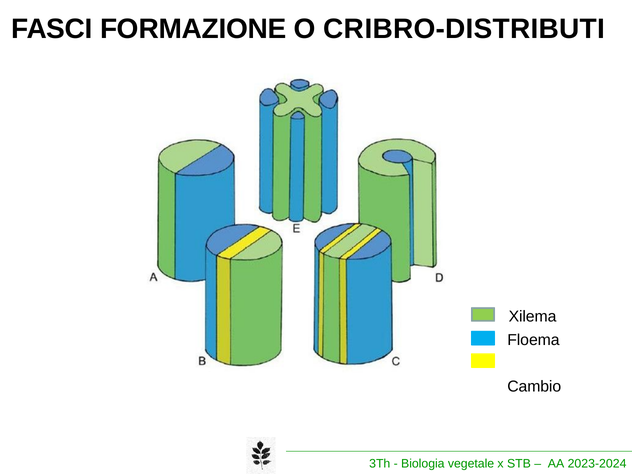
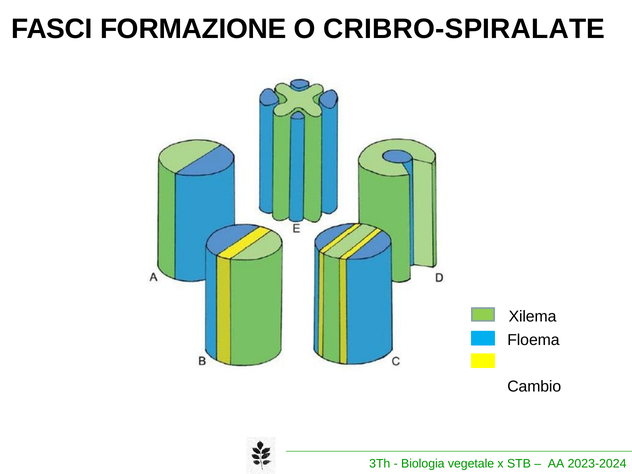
CRIBRO-DISTRIBUTI: CRIBRO-DISTRIBUTI -> CRIBRO-SPIRALATE
